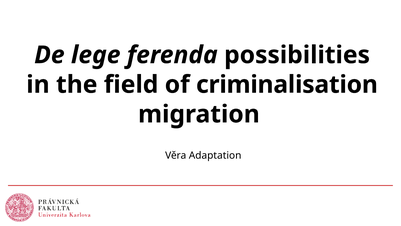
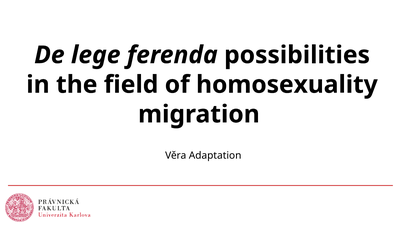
criminalisation: criminalisation -> homosexuality
